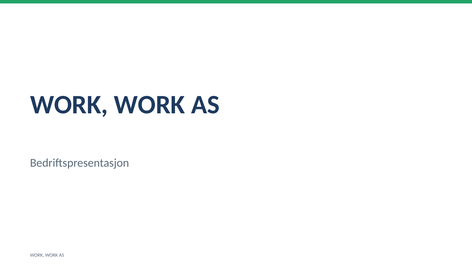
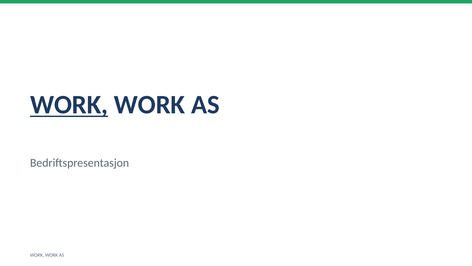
WORK at (69, 105) underline: none -> present
